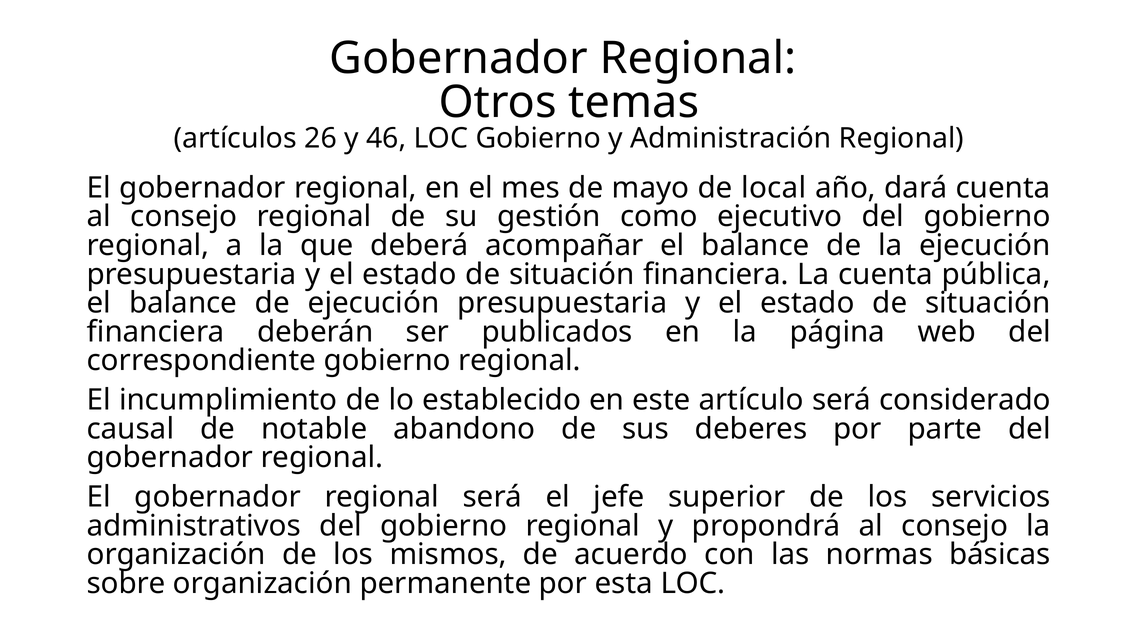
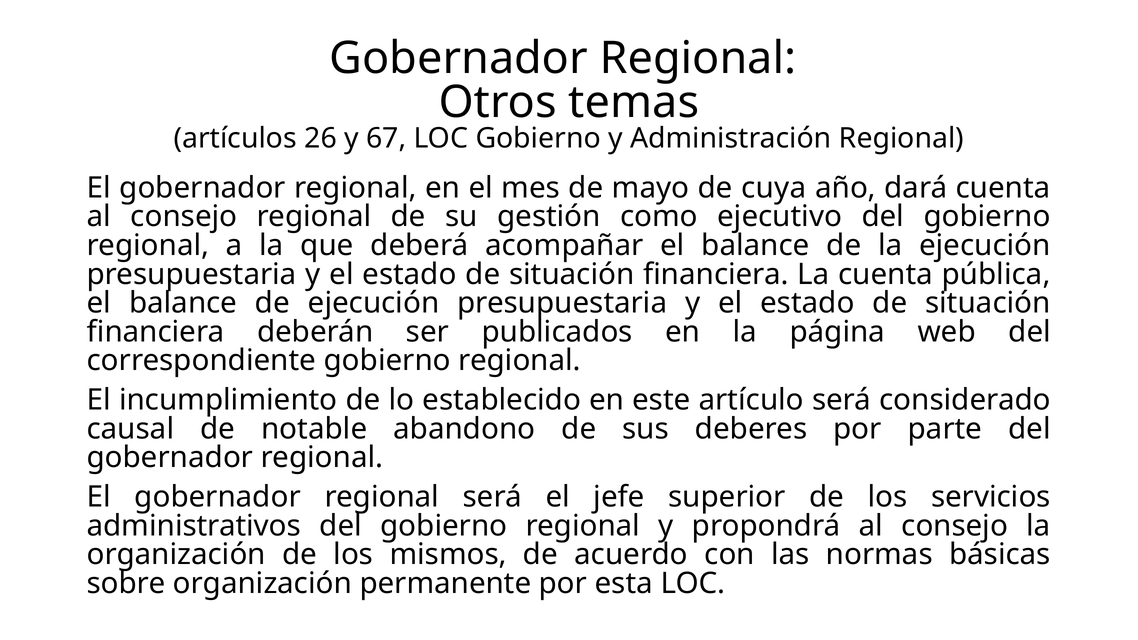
46: 46 -> 67
local: local -> cuya
